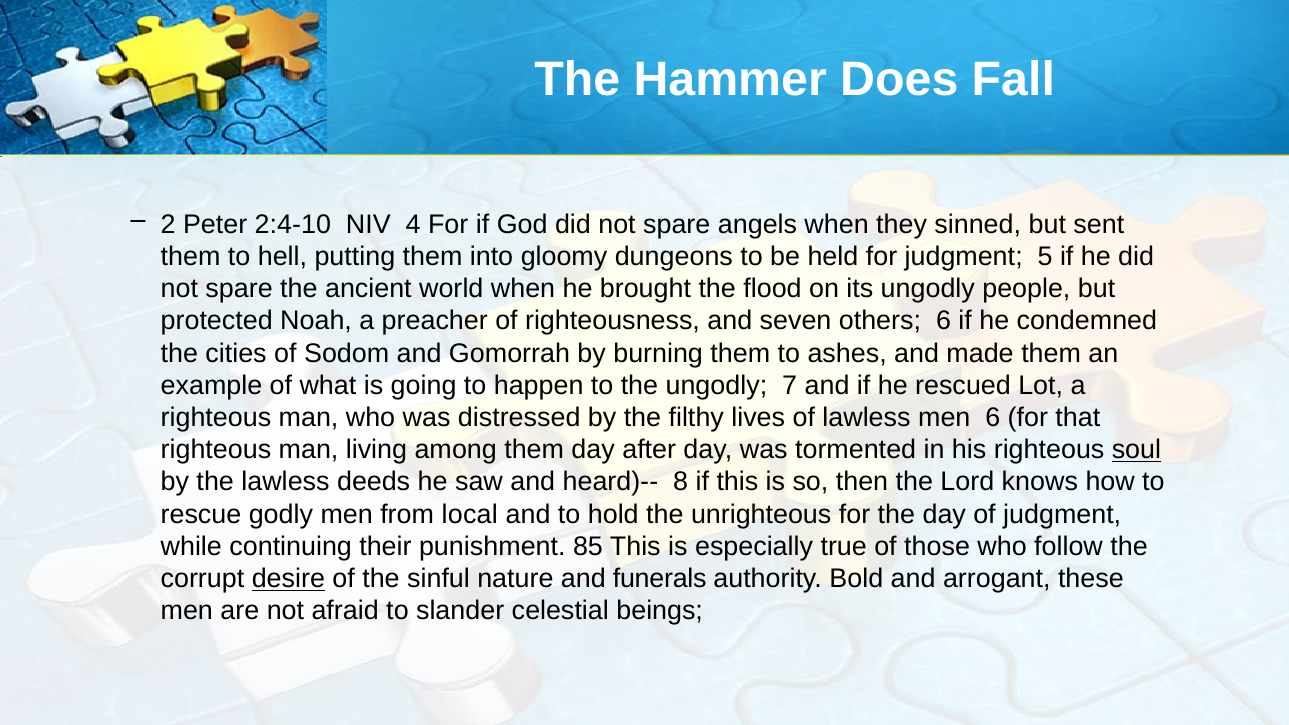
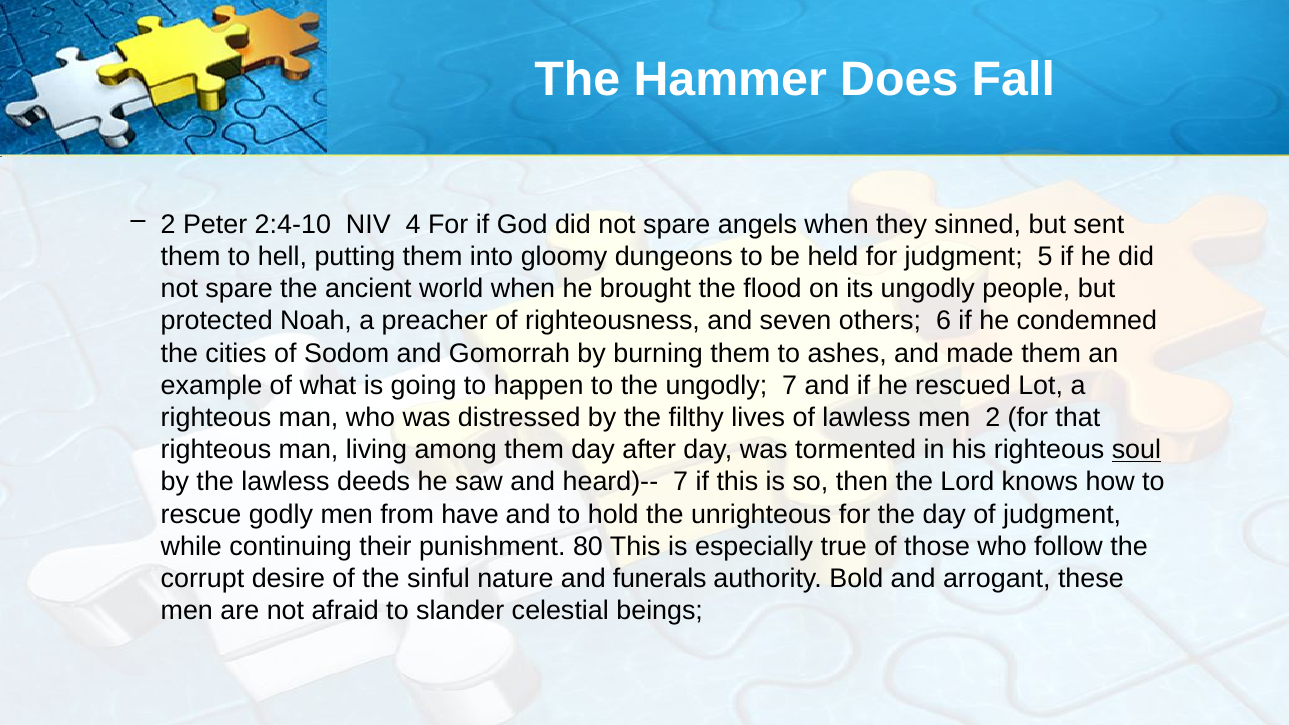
men 6: 6 -> 2
heard)-- 8: 8 -> 7
local: local -> have
85: 85 -> 80
desire underline: present -> none
